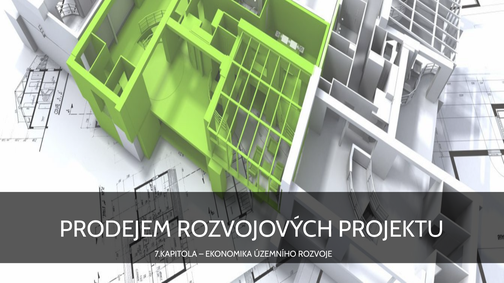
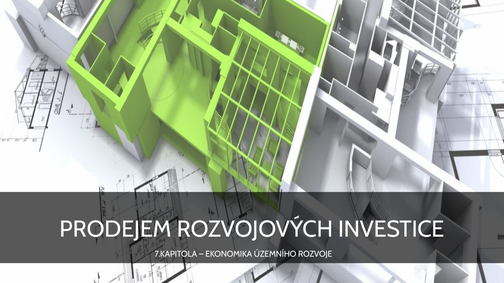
PROJEKTU: PROJEKTU -> INVESTICE
